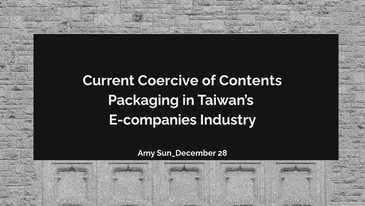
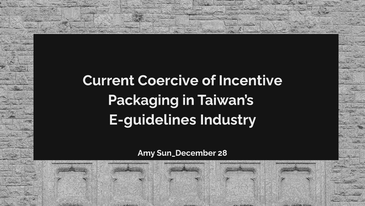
Contents: Contents -> Incentive
E-companies: E-companies -> E-guidelines
